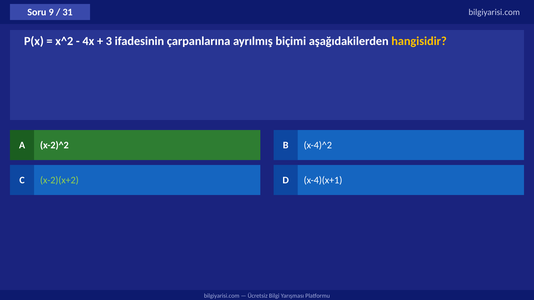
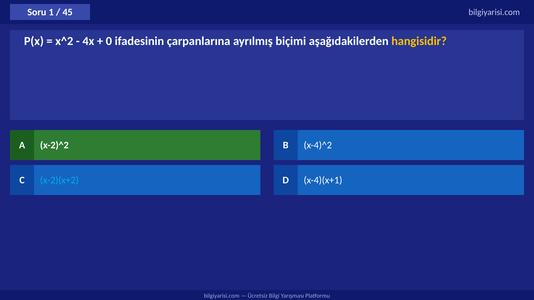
9: 9 -> 1
31: 31 -> 45
3: 3 -> 0
x-2)(x+2 colour: light green -> light blue
